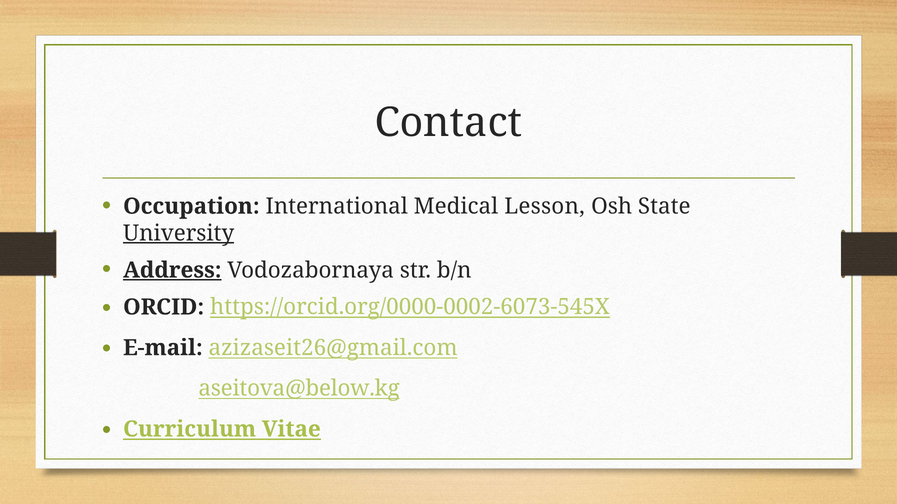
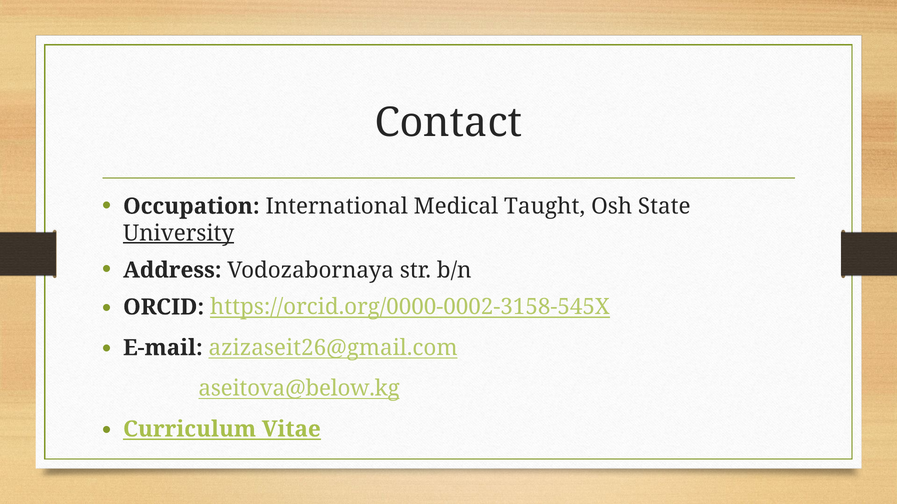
Lesson: Lesson -> Taught
Address underline: present -> none
https://orcid.org/0000-0002-6073-545X: https://orcid.org/0000-0002-6073-545X -> https://orcid.org/0000-0002-3158-545X
